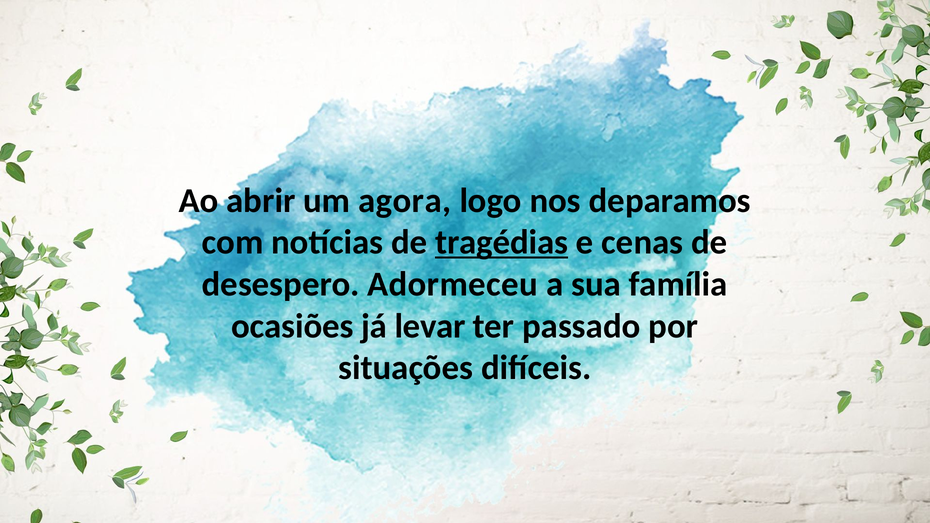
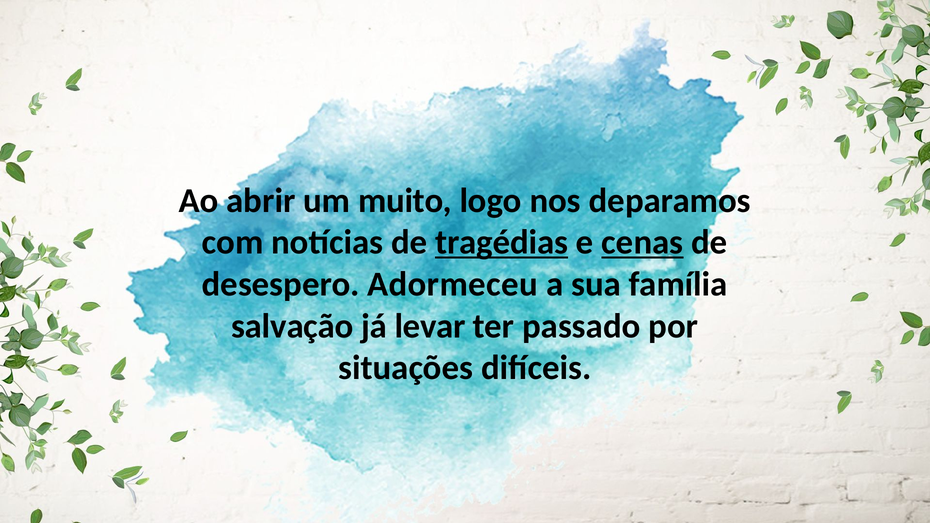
agora: agora -> muito
cenas underline: none -> present
ocasiões: ocasiões -> salvação
